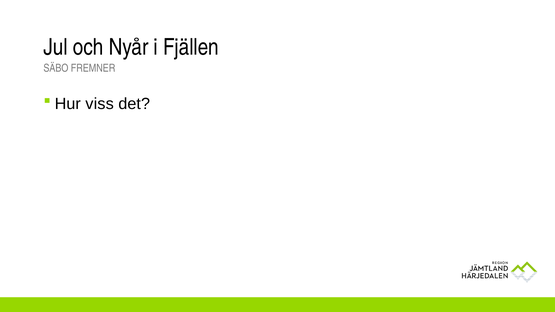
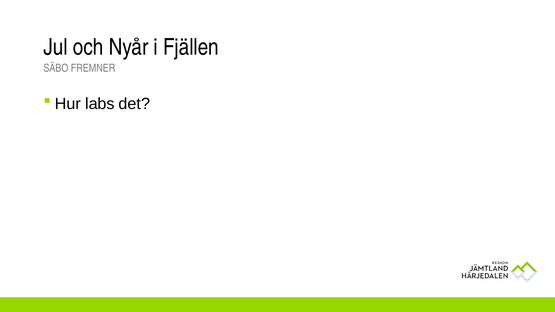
viss: viss -> labs
